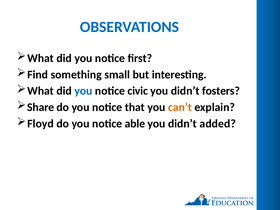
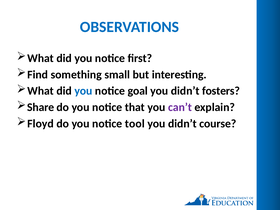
civic: civic -> goal
can’t colour: orange -> purple
able: able -> tool
added: added -> course
